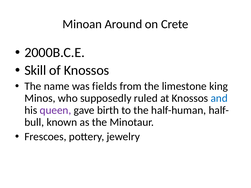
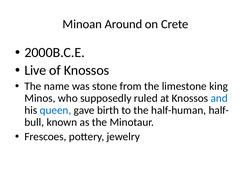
Skill: Skill -> Live
fields: fields -> stone
queen colour: purple -> blue
